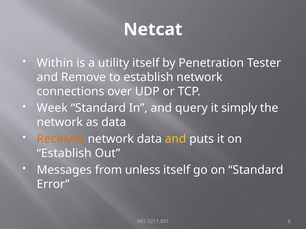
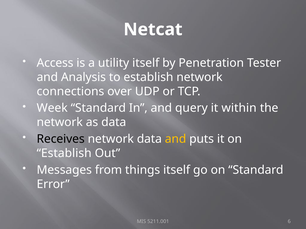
Within: Within -> Access
Remove: Remove -> Analysis
simply: simply -> within
Receives colour: orange -> black
unless: unless -> things
